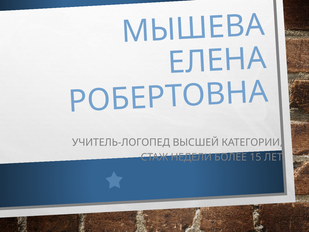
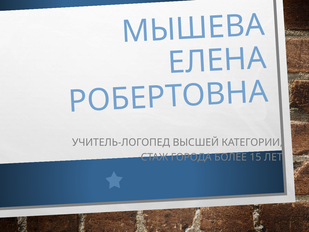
НЕДЕЛИ: НЕДЕЛИ -> ГОРОДА
